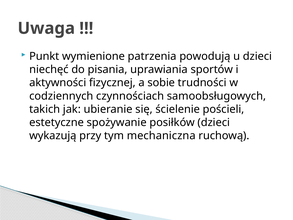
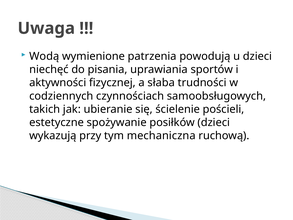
Punkt: Punkt -> Wodą
sobie: sobie -> słaba
